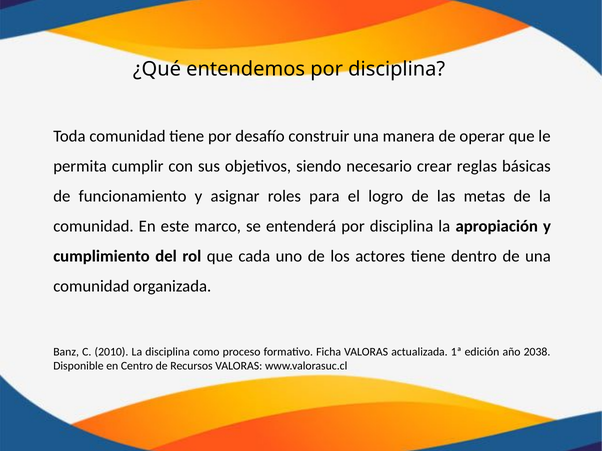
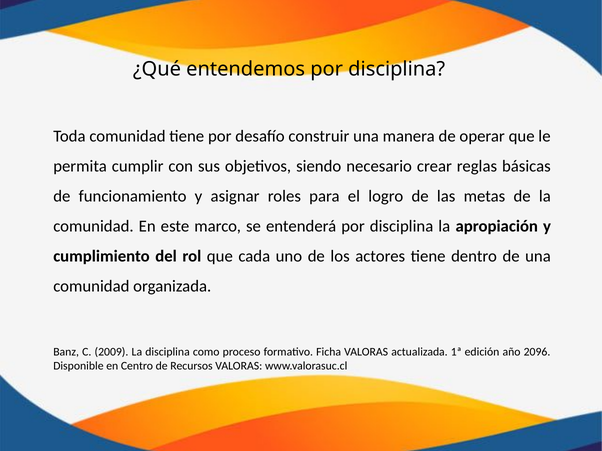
2010: 2010 -> 2009
2038: 2038 -> 2096
